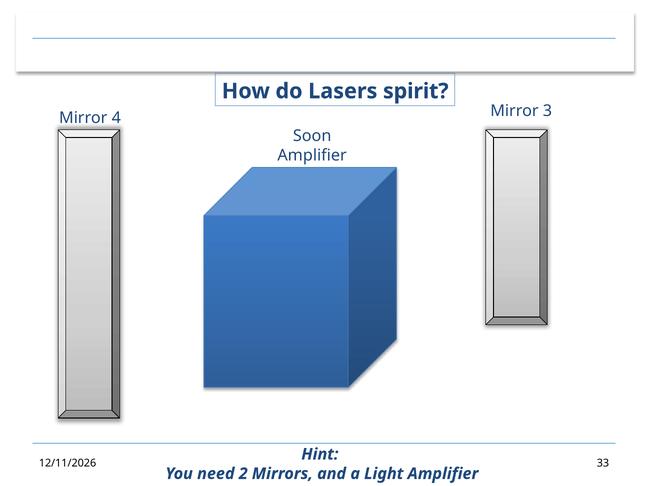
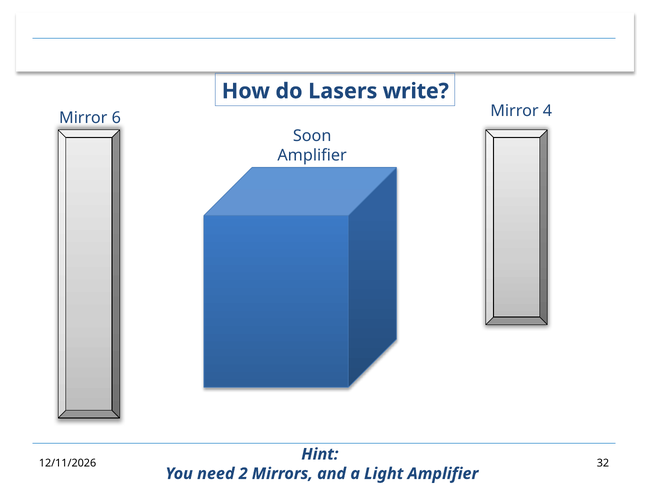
spirit: spirit -> write
4: 4 -> 6
3: 3 -> 4
33: 33 -> 32
